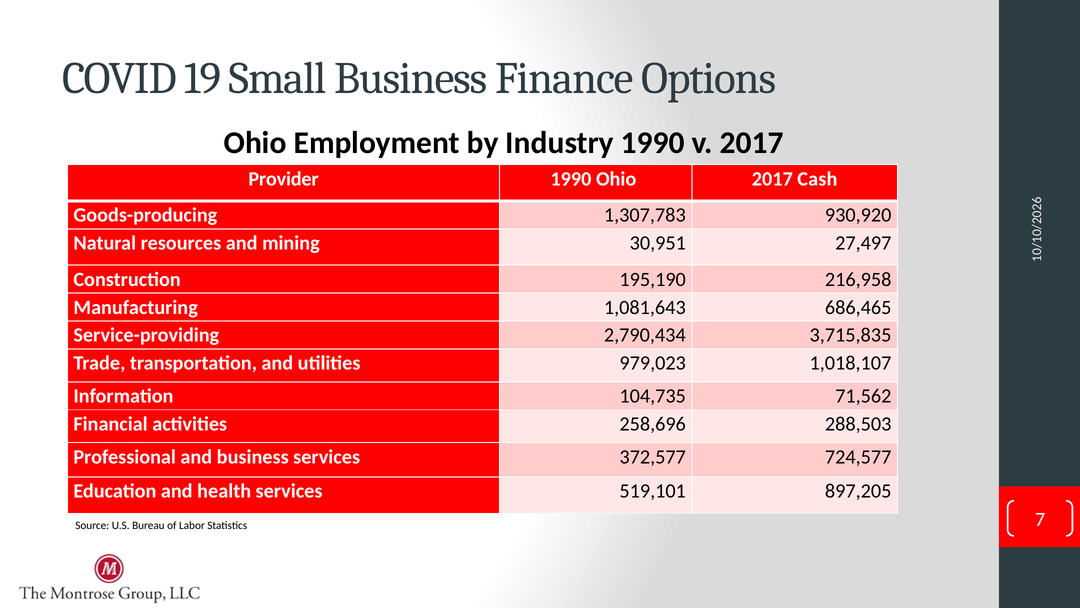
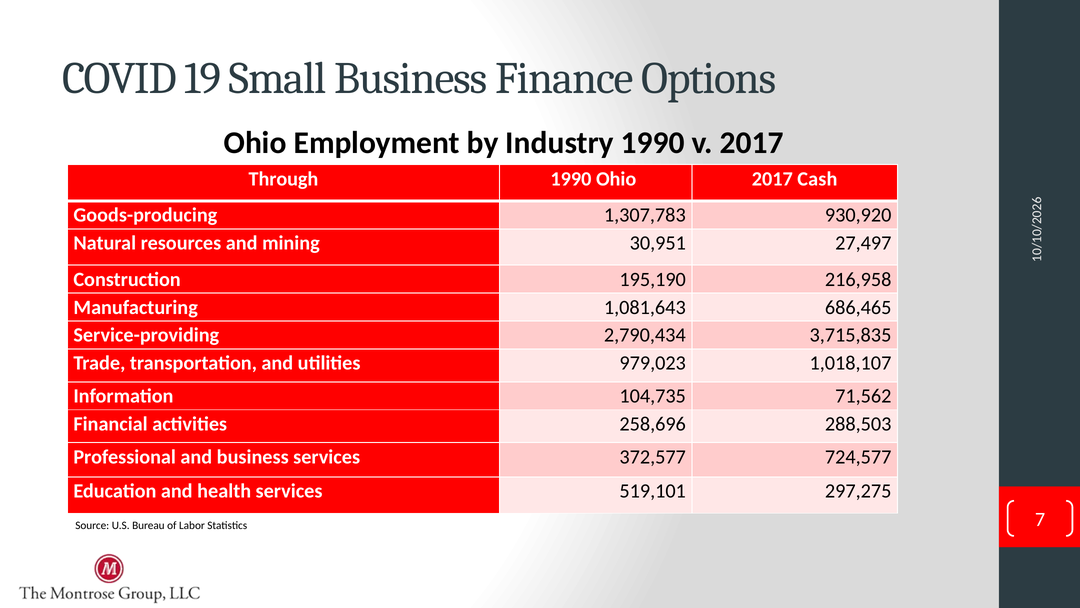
Provider: Provider -> Through
897,205: 897,205 -> 297,275
